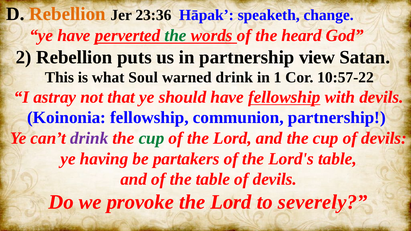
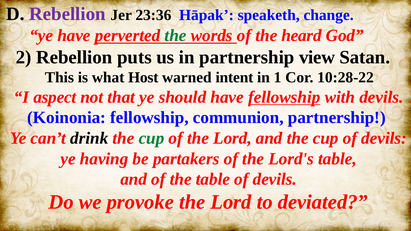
Rebellion at (67, 14) colour: orange -> purple
Soul: Soul -> Host
warned drink: drink -> intent
10:57-22: 10:57-22 -> 10:28-22
astray: astray -> aspect
drink at (89, 138) colour: purple -> black
severely: severely -> deviated
